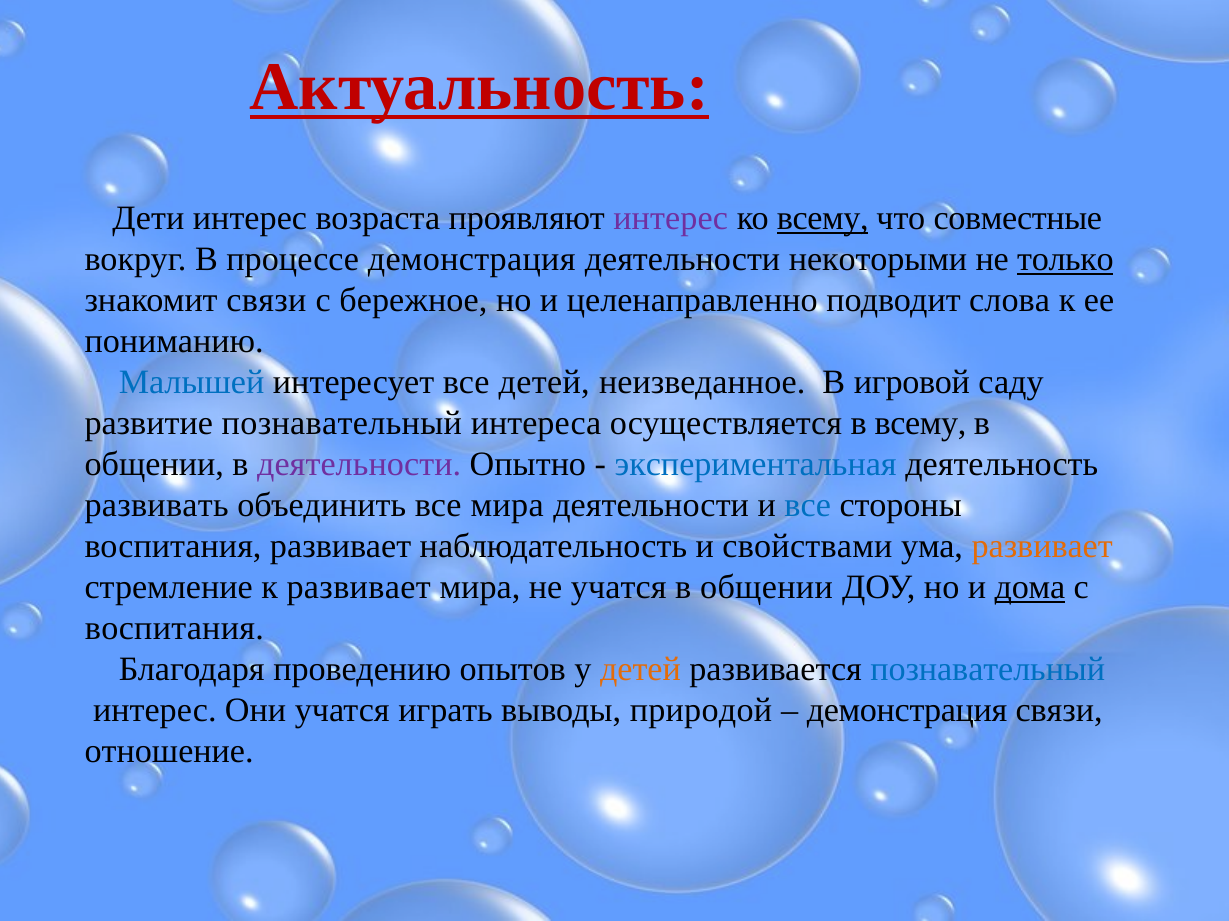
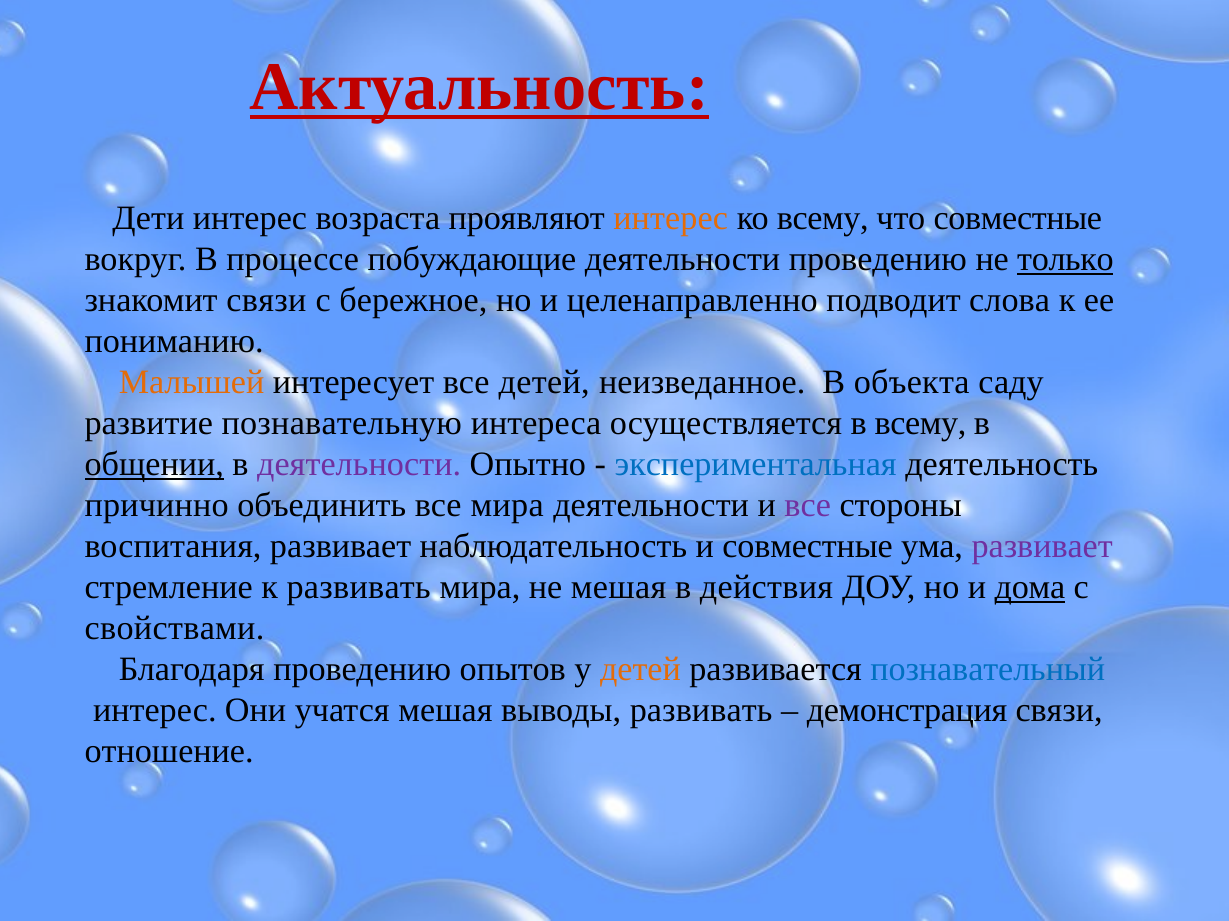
интерес at (671, 219) colour: purple -> orange
всему at (823, 219) underline: present -> none
процессе демонстрация: демонстрация -> побуждающие
деятельности некоторыми: некоторыми -> проведению
Малышей colour: blue -> orange
игровой: игровой -> объекта
развитие познавательный: познавательный -> познавательную
общении at (154, 465) underline: none -> present
развивать: развивать -> причинно
все at (808, 506) colour: blue -> purple
и свойствами: свойствами -> совместные
развивает at (1042, 547) colour: orange -> purple
к развивает: развивает -> развивать
не учатся: учатся -> мешая
общении at (767, 588): общении -> действия
воспитания at (174, 629): воспитания -> свойствами
учатся играть: играть -> мешая
выводы природой: природой -> развивать
